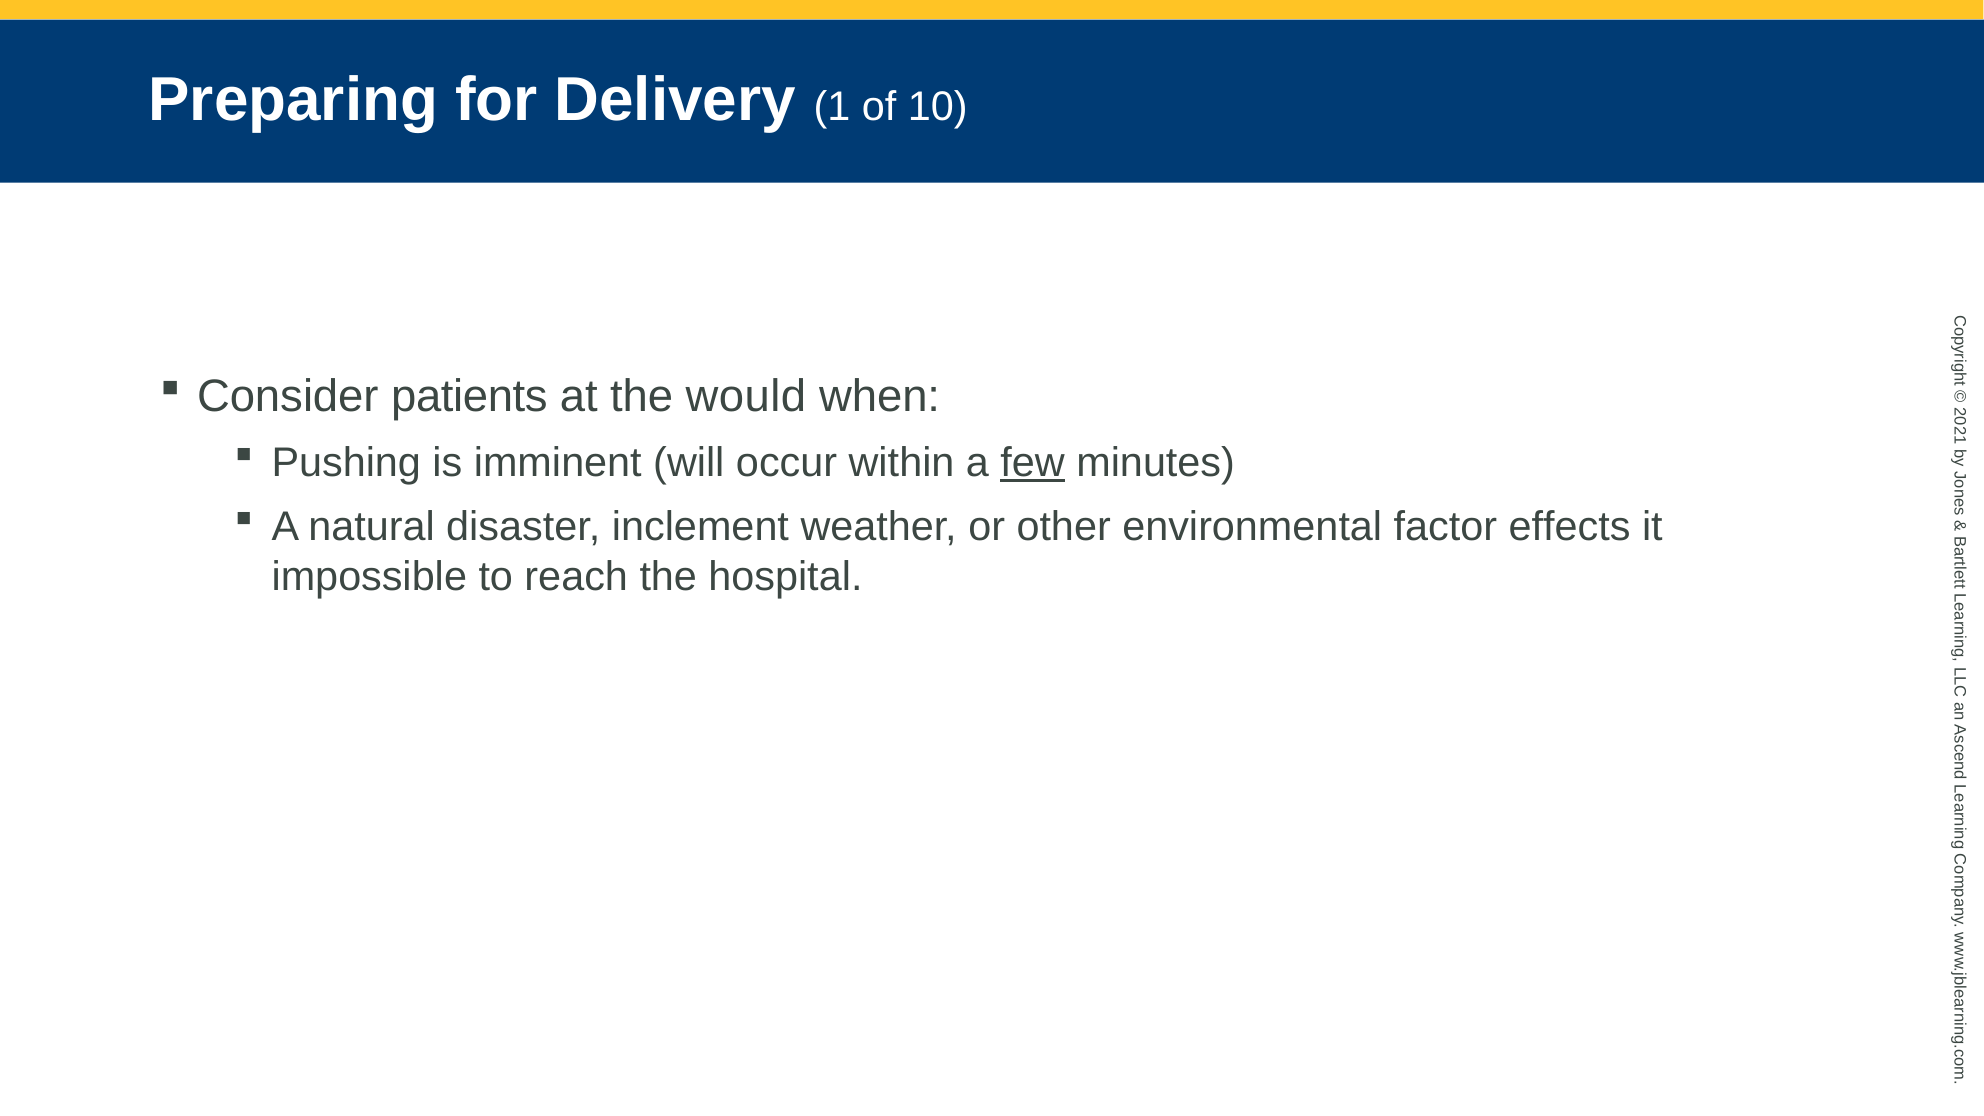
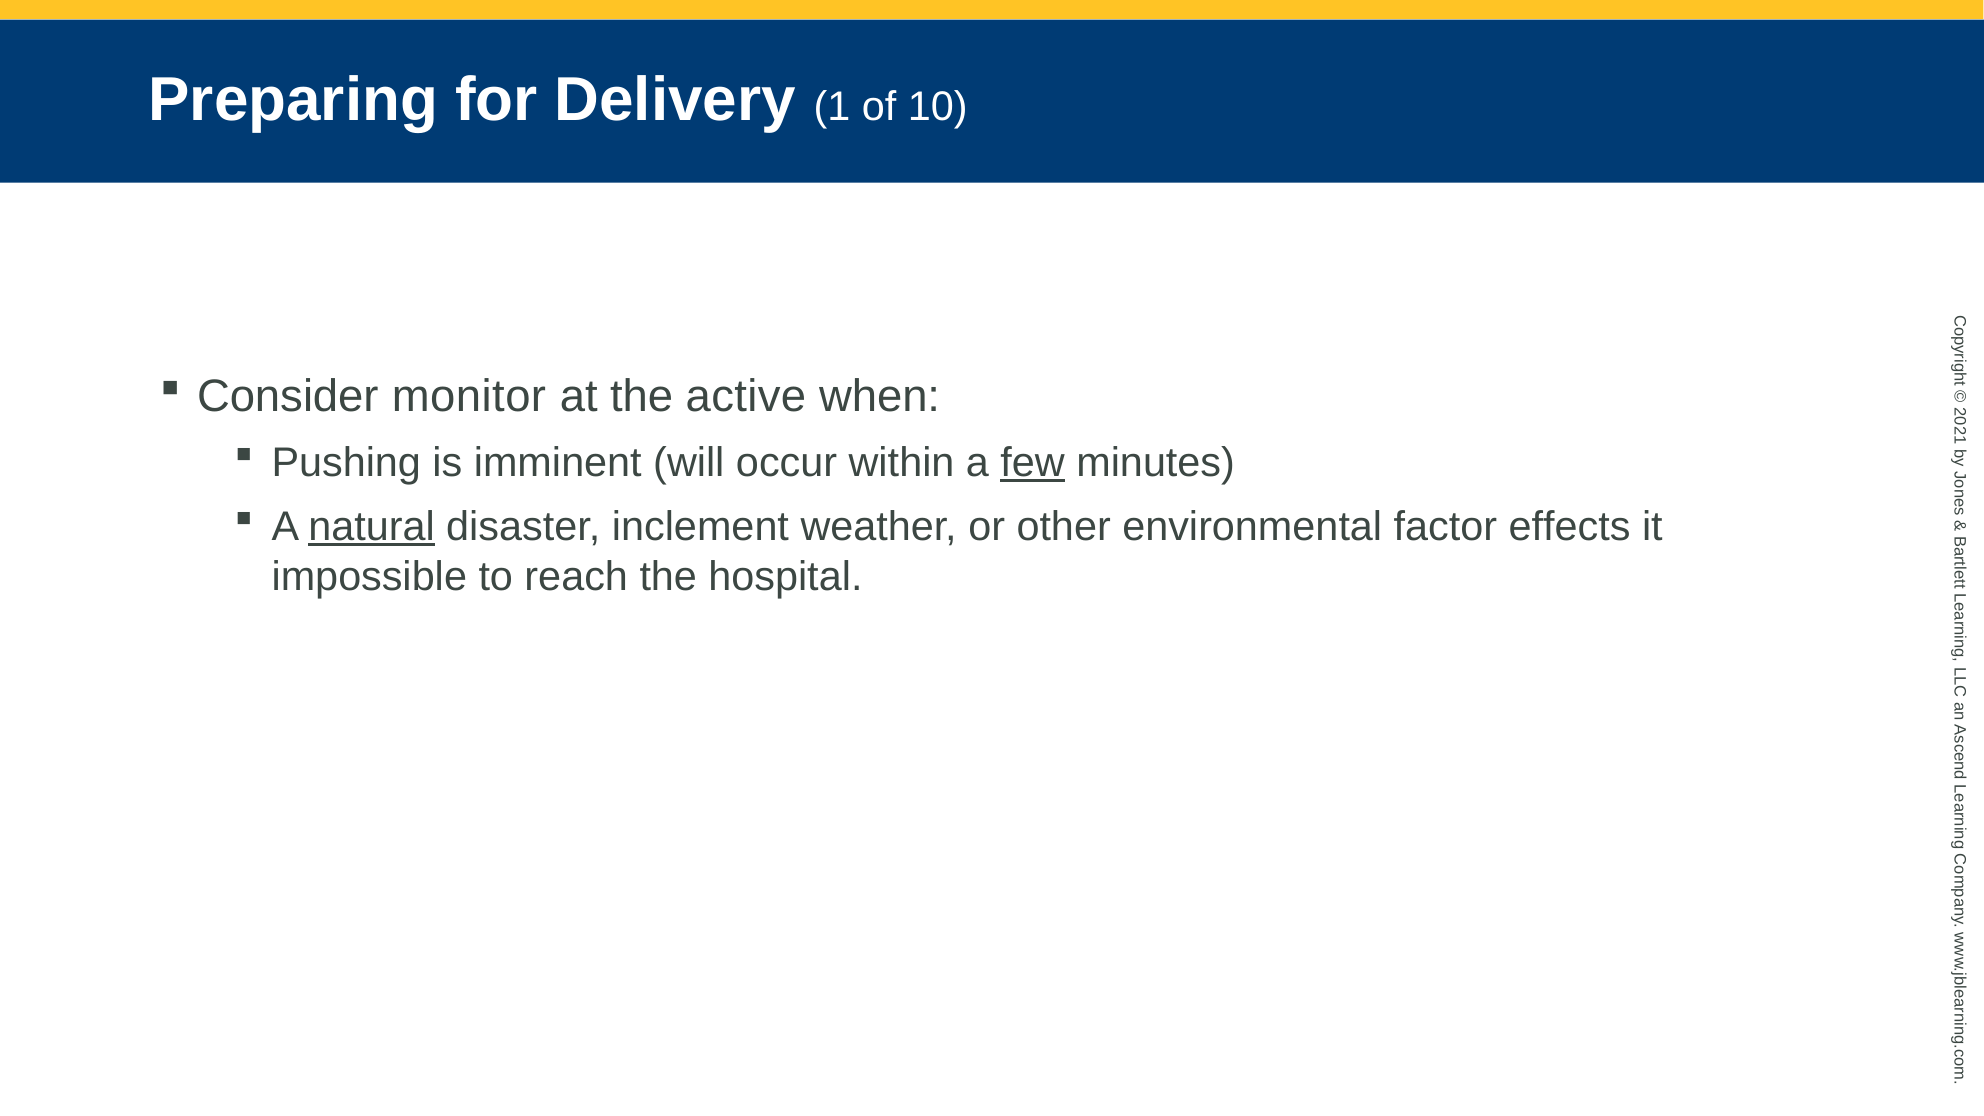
patients: patients -> monitor
would: would -> active
natural underline: none -> present
